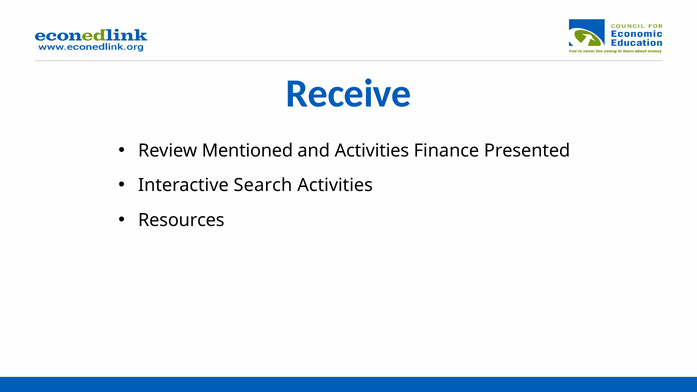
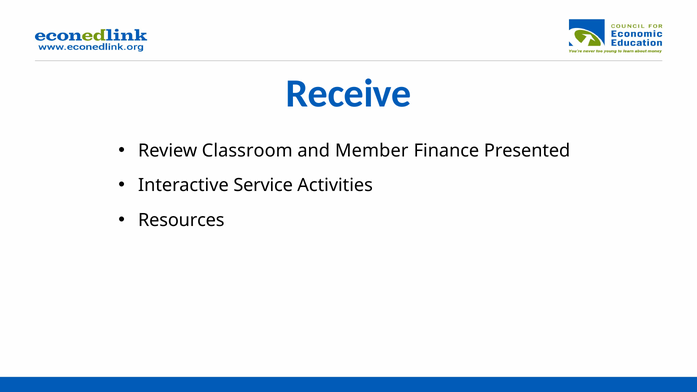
Mentioned: Mentioned -> Classroom
and Activities: Activities -> Member
Search: Search -> Service
